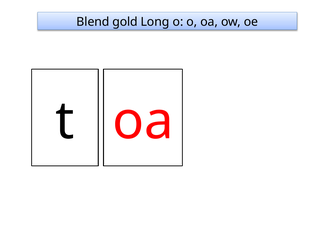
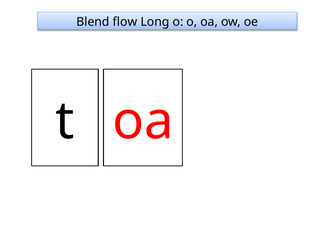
gold: gold -> flow
